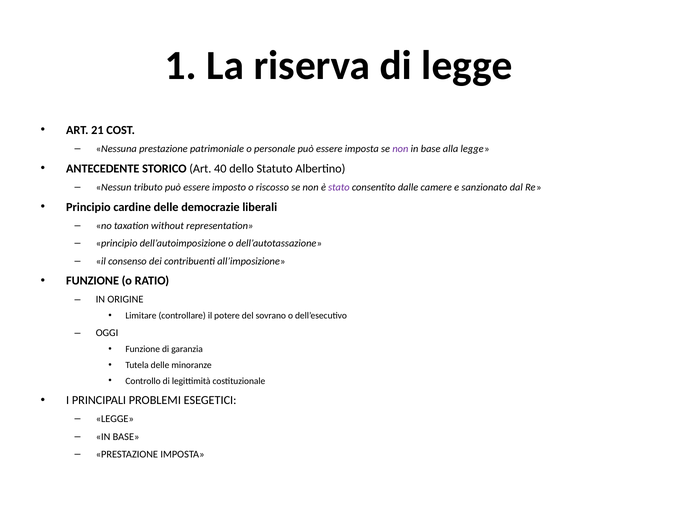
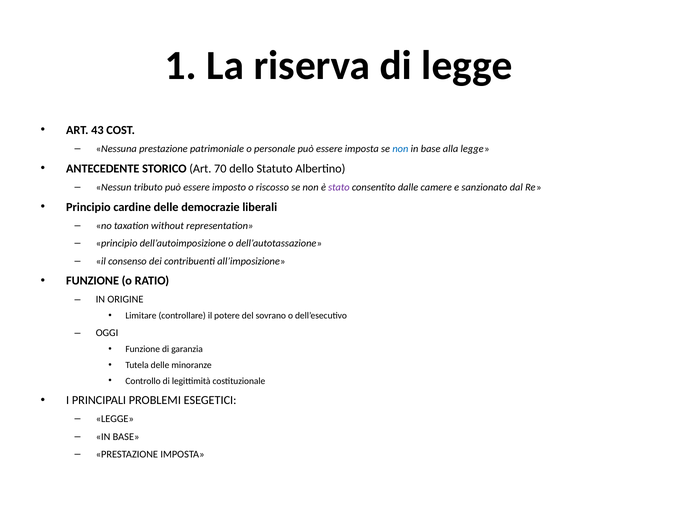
21: 21 -> 43
non at (400, 149) colour: purple -> blue
40: 40 -> 70
